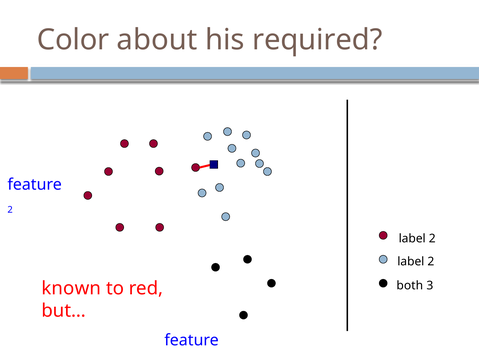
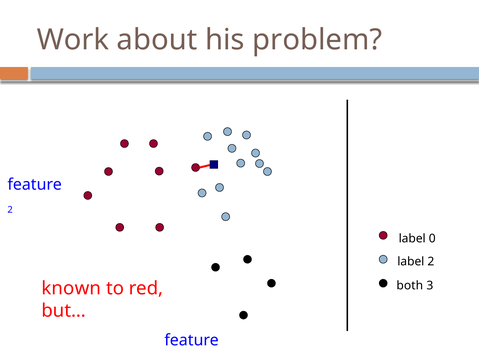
Color: Color -> Work
required: required -> problem
2 at (432, 239): 2 -> 0
